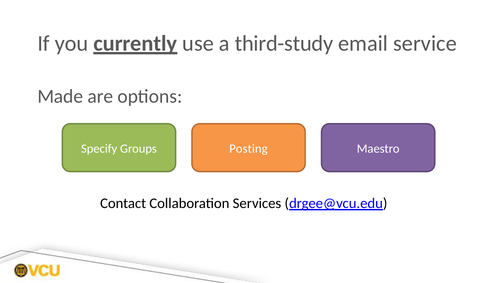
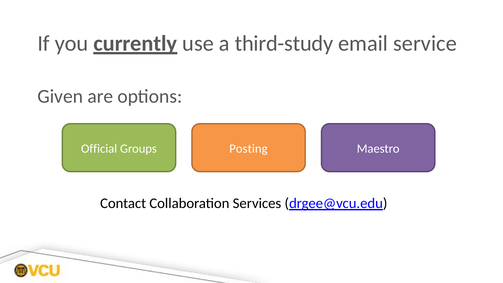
Made: Made -> Given
Specify: Specify -> Official
